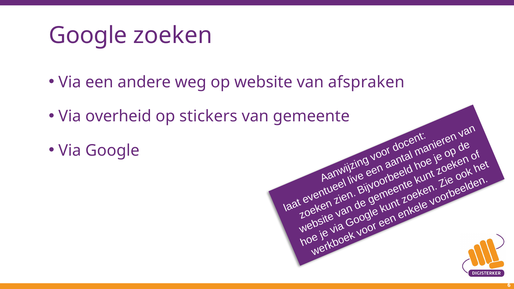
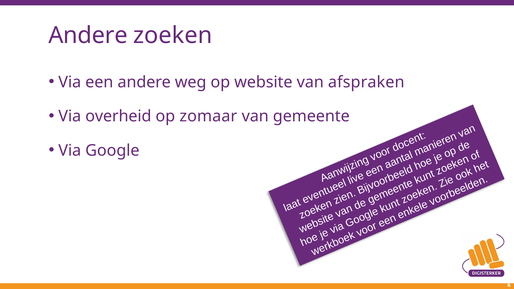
Google at (88, 36): Google -> Andere
stickers: stickers -> zomaar
